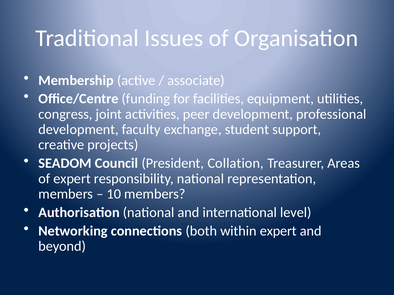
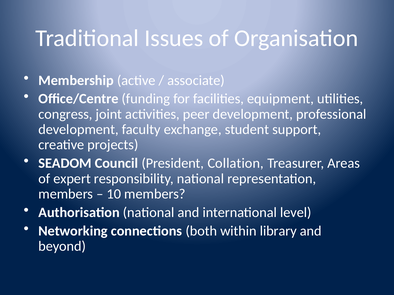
within expert: expert -> library
